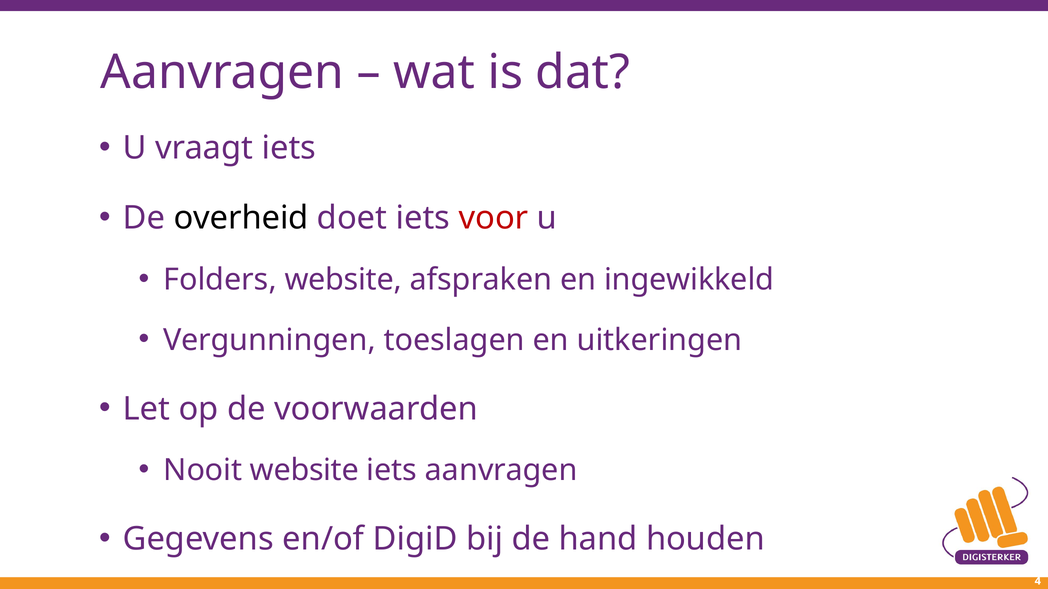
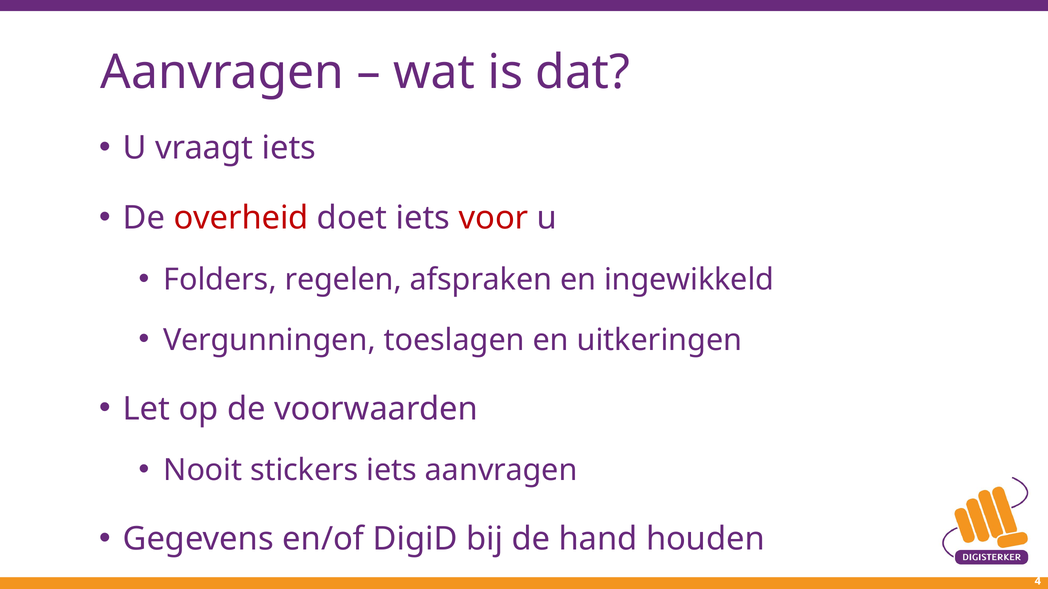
overheid colour: black -> red
Folders website: website -> regelen
Nooit website: website -> stickers
